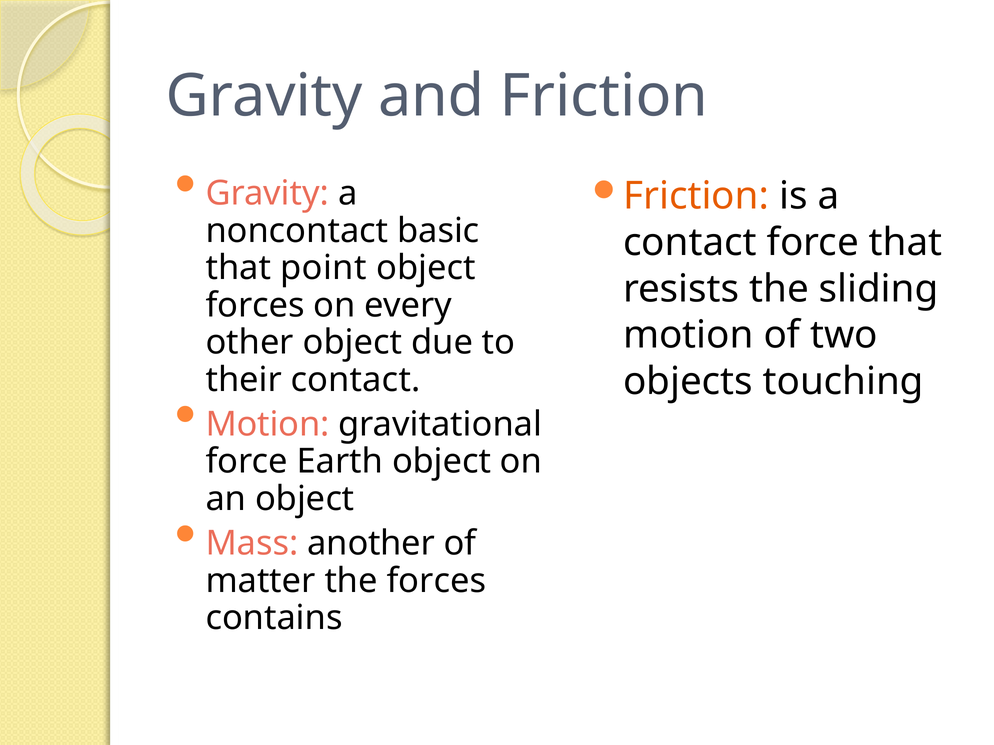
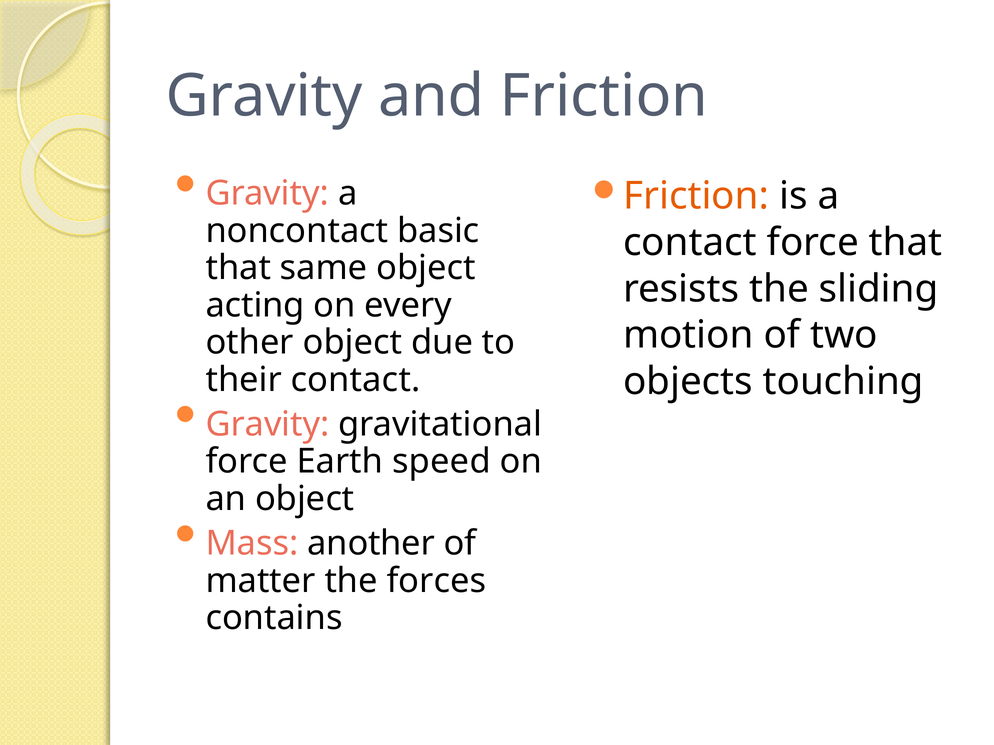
point: point -> same
forces at (255, 305): forces -> acting
Motion at (268, 425): Motion -> Gravity
Earth object: object -> speed
